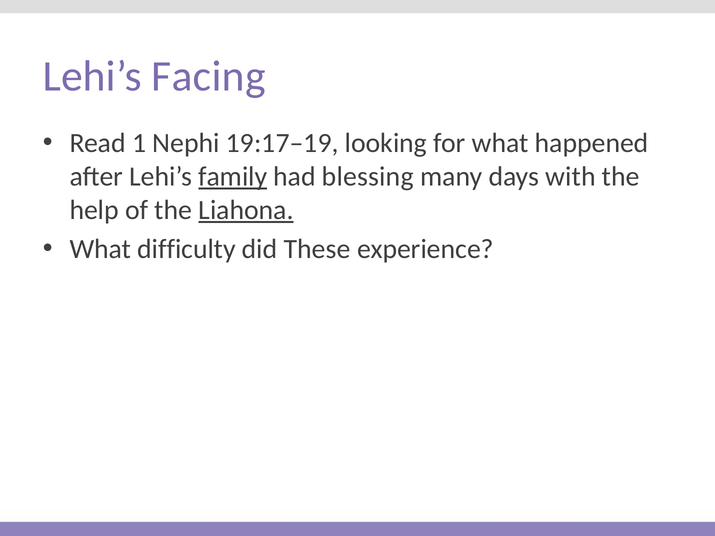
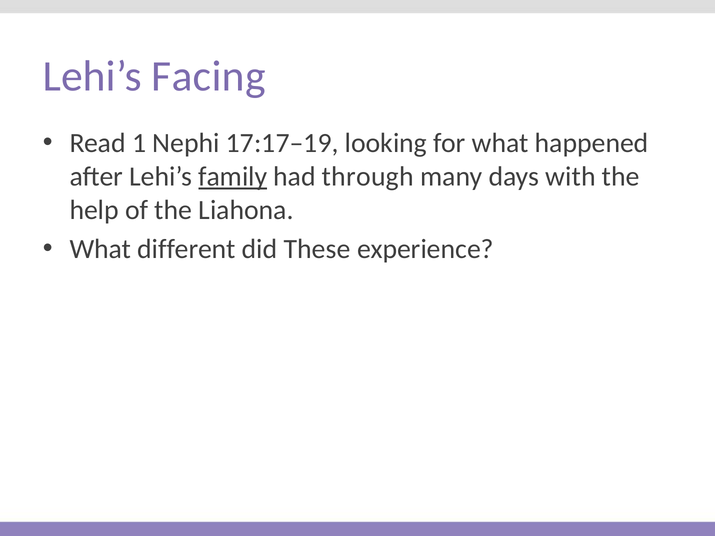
19:17–19: 19:17–19 -> 17:17–19
blessing: blessing -> through
Liahona underline: present -> none
difficulty: difficulty -> different
